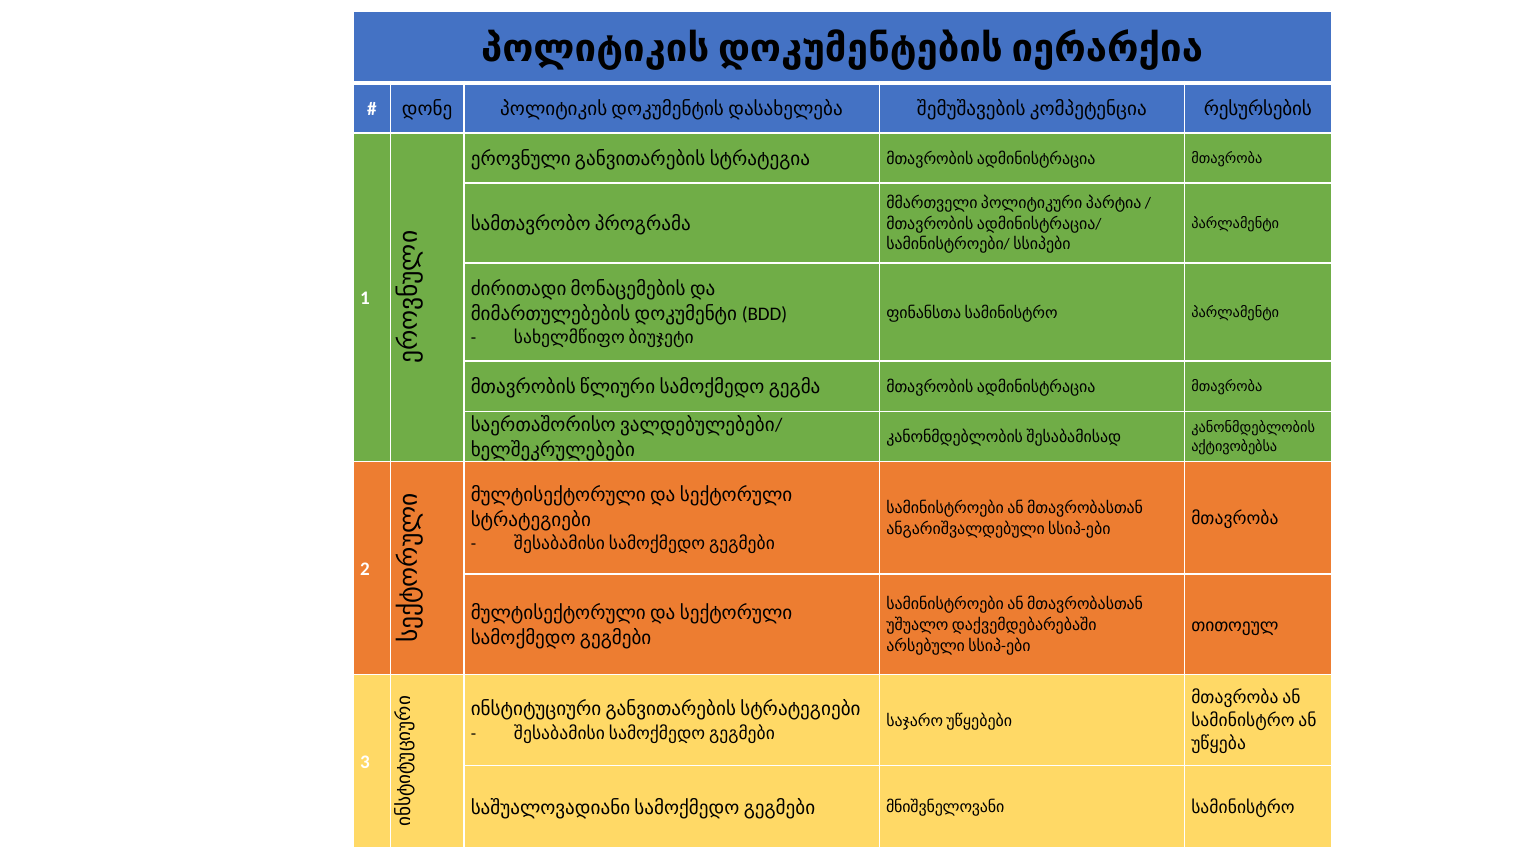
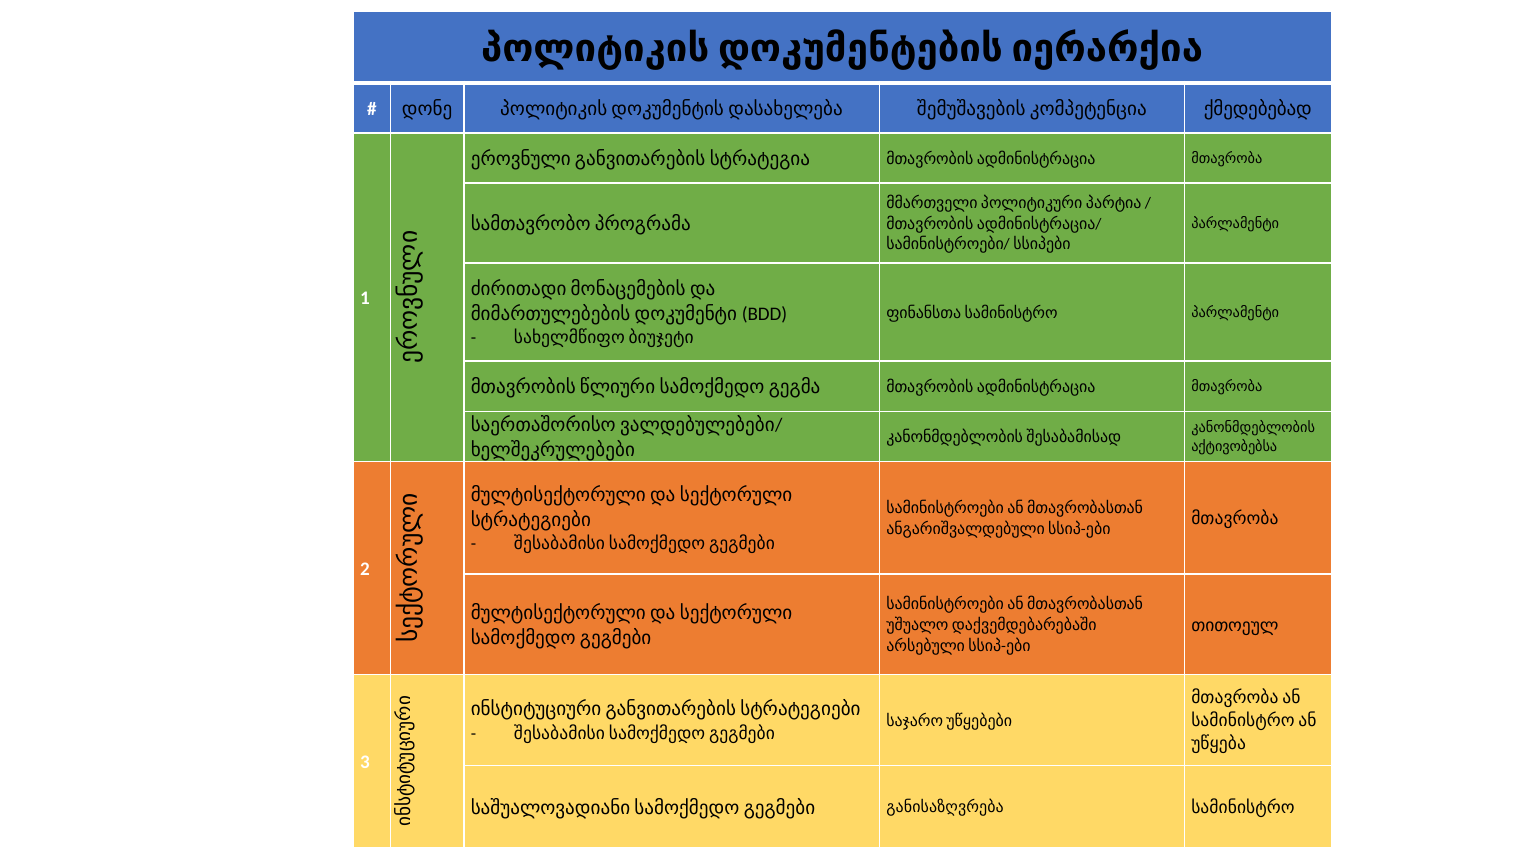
რესურსების: რესურსების -> ქმედებებად
მნიშვნელოვანი: მნიშვნელოვანი -> განისაზღვრება
